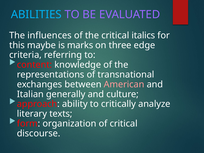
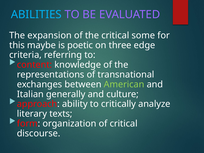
influences: influences -> expansion
italics: italics -> some
marks: marks -> poetic
American colour: pink -> light green
